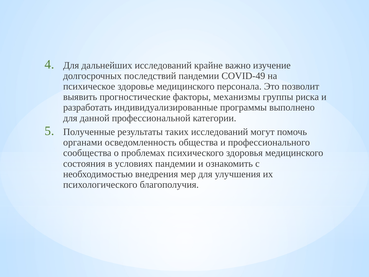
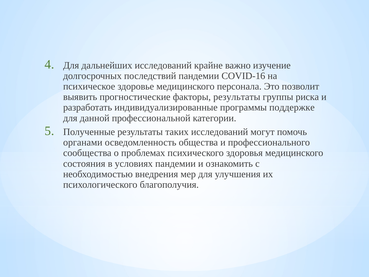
COVID-49: COVID-49 -> COVID-16
факторы механизмы: механизмы -> результаты
выполнено: выполнено -> поддержке
